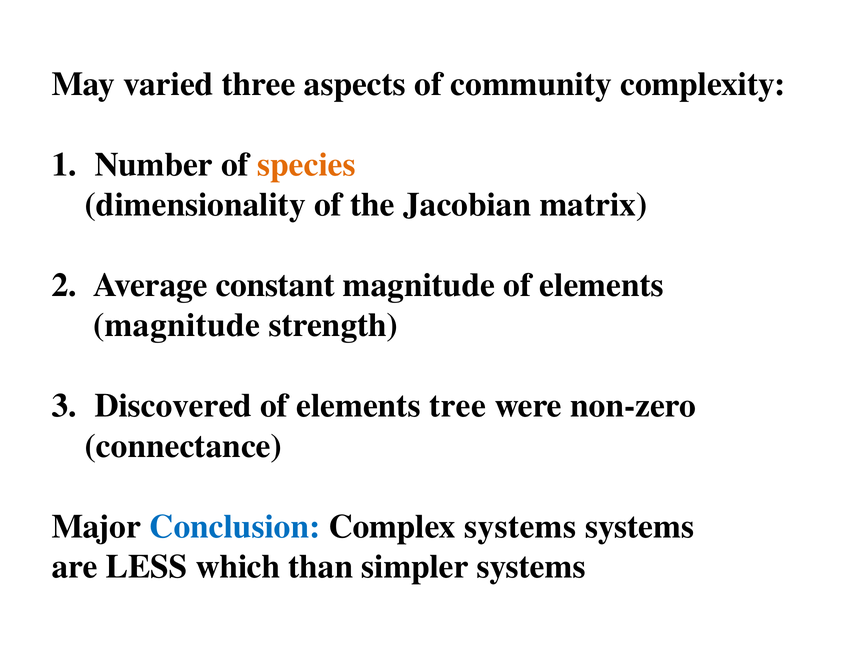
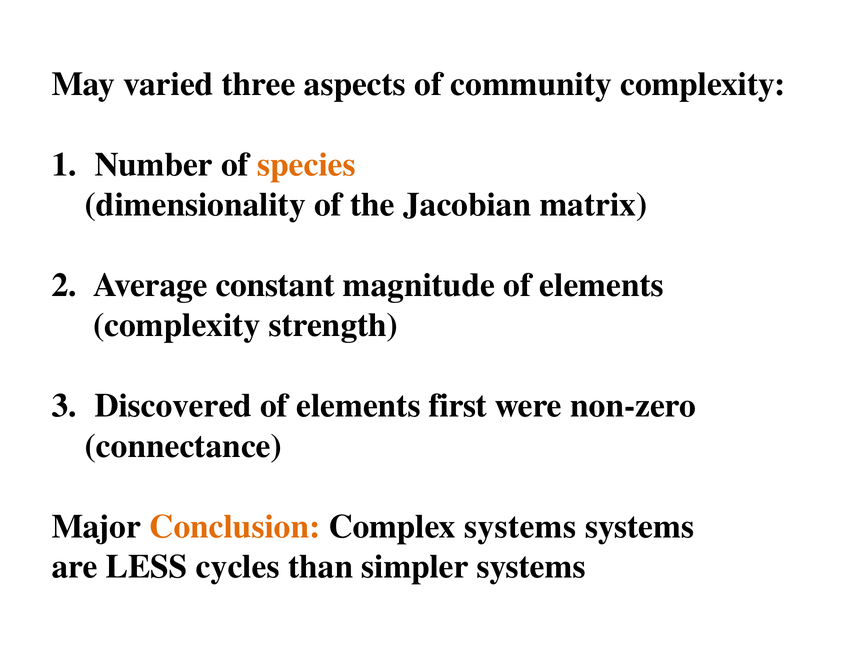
magnitude at (177, 325): magnitude -> complexity
tree: tree -> first
Conclusion colour: blue -> orange
which: which -> cycles
